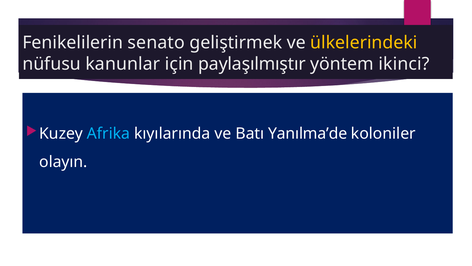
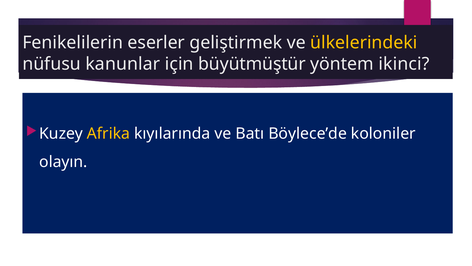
senato: senato -> eserler
paylaşılmıştır: paylaşılmıştır -> büyütmüştür
Afrika colour: light blue -> yellow
Yanılma’de: Yanılma’de -> Böylece’de
